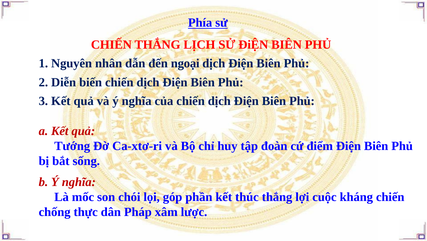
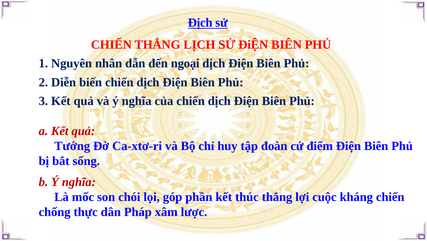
Phía: Phía -> Địch
